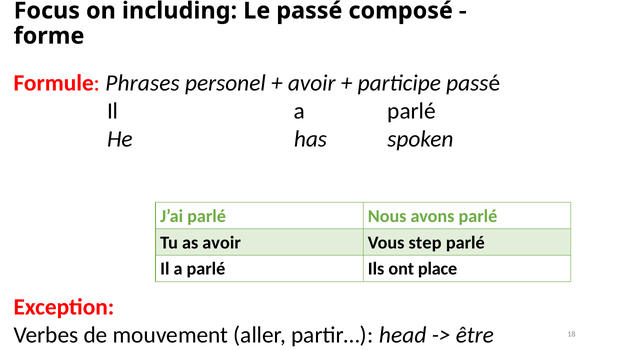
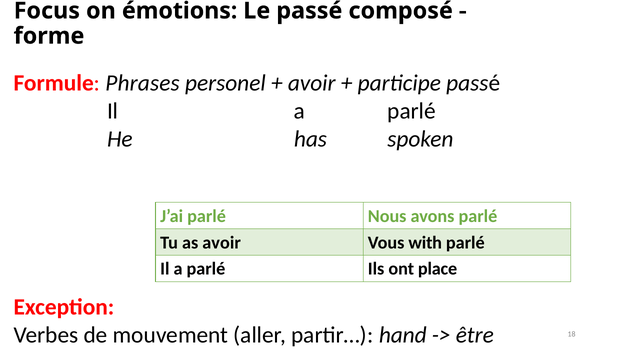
including: including -> émotions
step: step -> with
head: head -> hand
